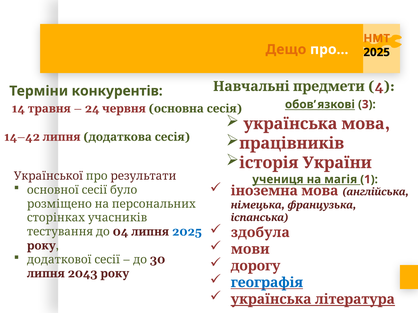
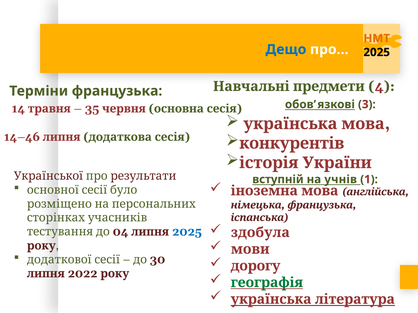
Дещо colour: orange -> blue
Терміни конкурентів: конкурентів -> французька
24: 24 -> 35
14–42: 14–42 -> 14–46
працівників: працівників -> конкурентів
учениця: учениця -> вступній
магія: магія -> учнів
2043: 2043 -> 2022
географія colour: blue -> green
